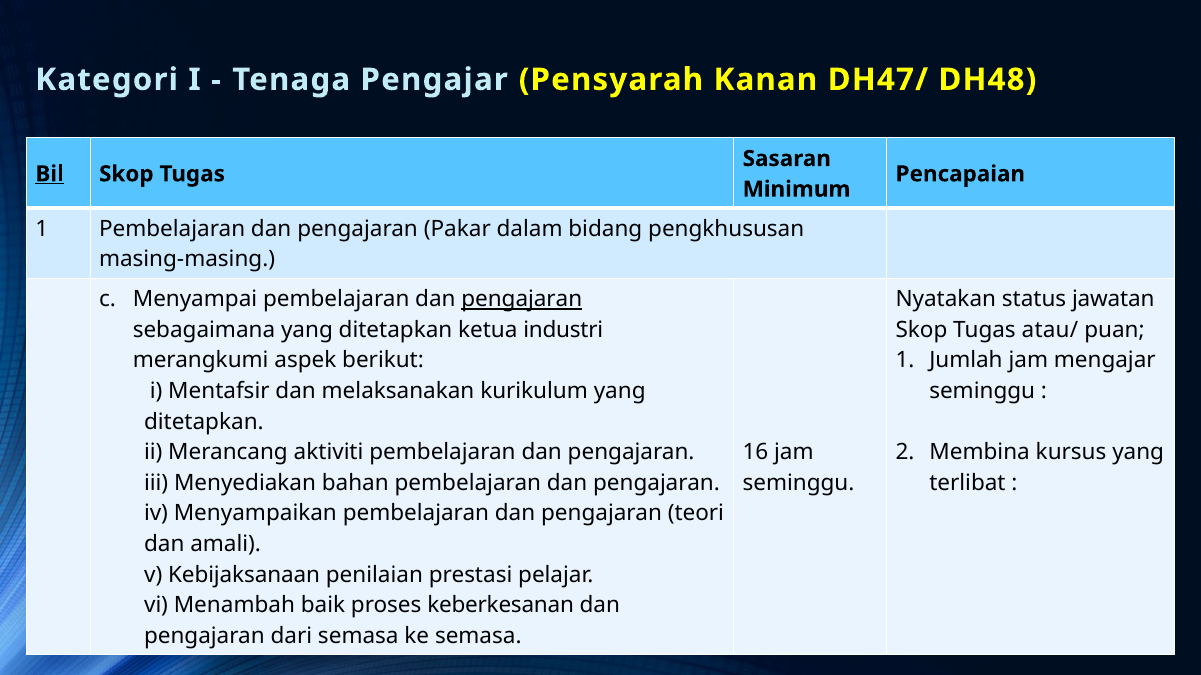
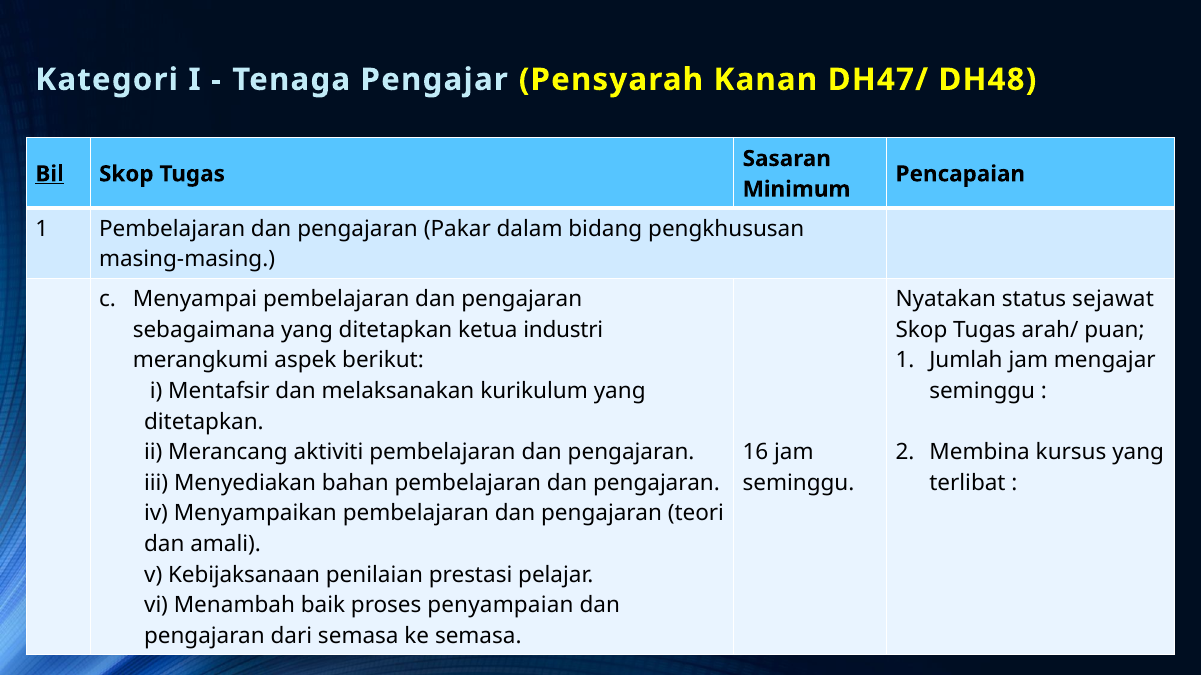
pengajaran at (522, 299) underline: present -> none
jawatan: jawatan -> sejawat
atau/: atau/ -> arah/
keberkesanan: keberkesanan -> penyampaian
